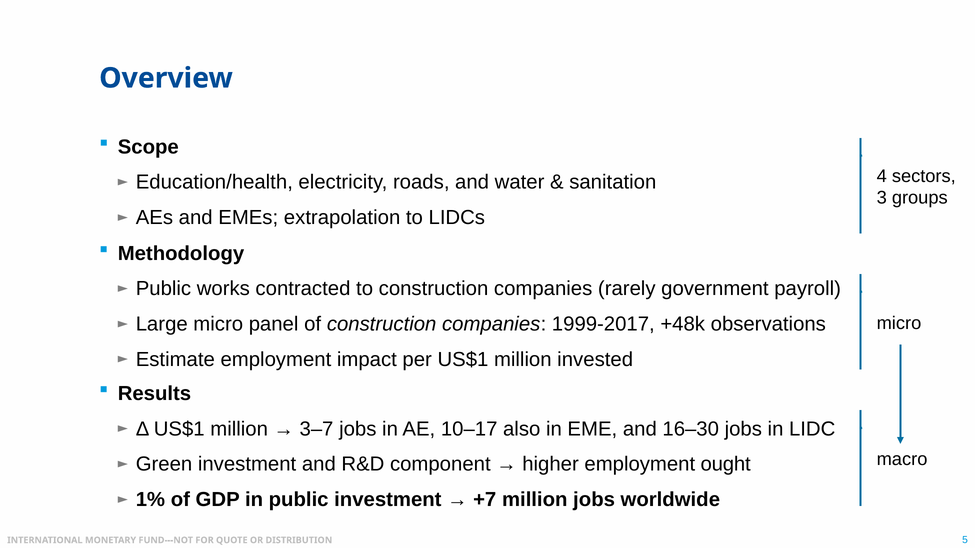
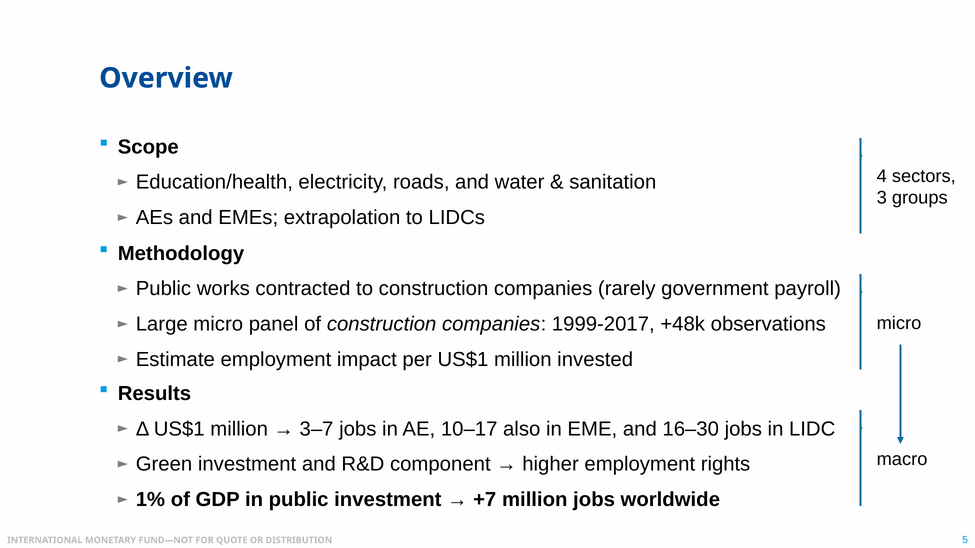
ought: ought -> rights
